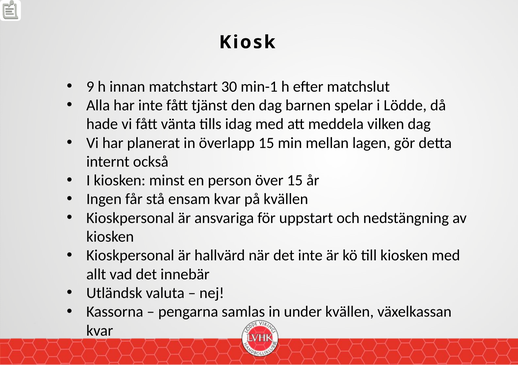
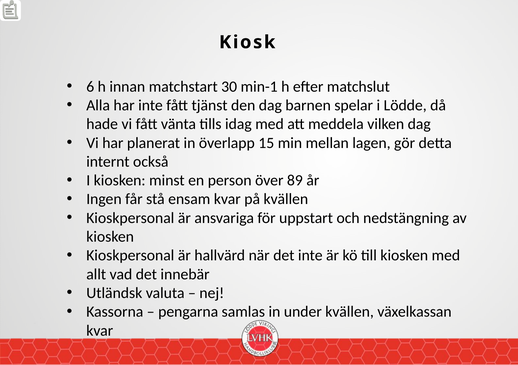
9: 9 -> 6
över 15: 15 -> 89
